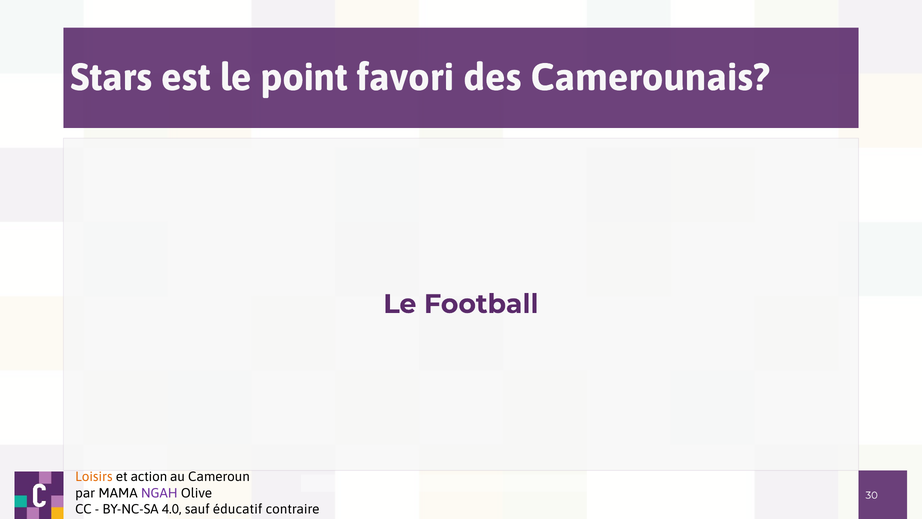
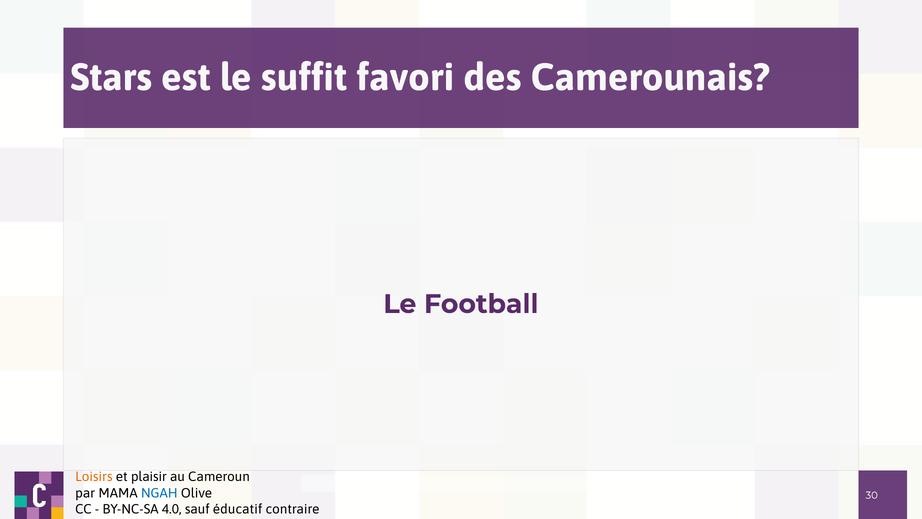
point: point -> suffit
action: action -> plaisir
NGAH colour: purple -> blue
